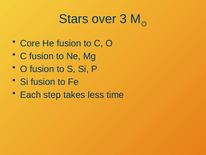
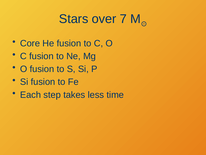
3: 3 -> 7
